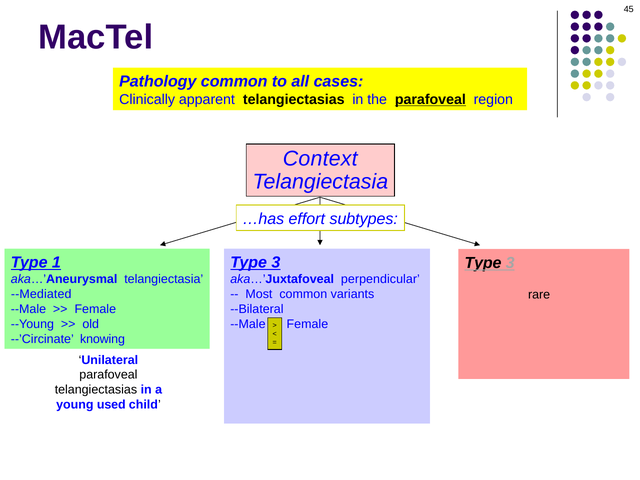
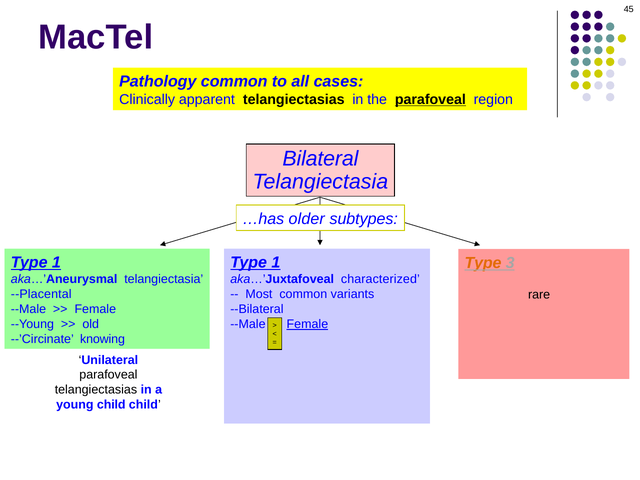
Context: Context -> Bilateral
effort: effort -> older
3 at (276, 263): 3 -> 1
Type at (483, 263) colour: black -> orange
perpendicular: perpendicular -> characterized
--Mediated: --Mediated -> --Placental
Female at (307, 324) underline: none -> present
young used: used -> child
